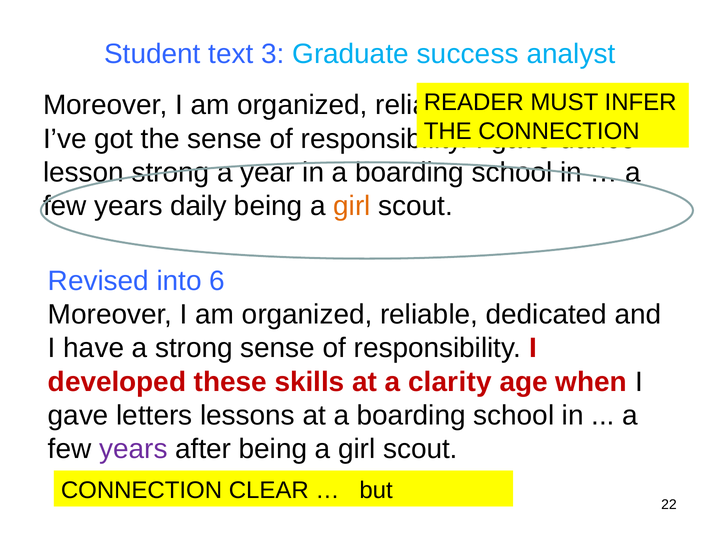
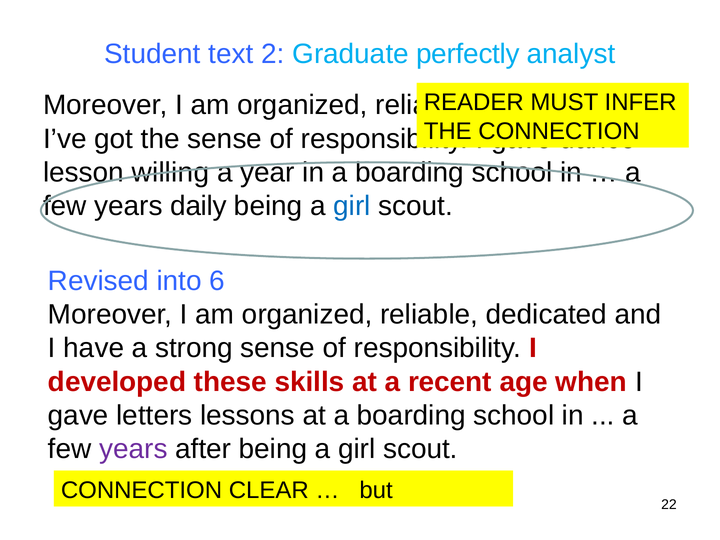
3: 3 -> 2
success: success -> perfectly
lesson strong: strong -> willing
girl at (352, 206) colour: orange -> blue
clarity: clarity -> recent
